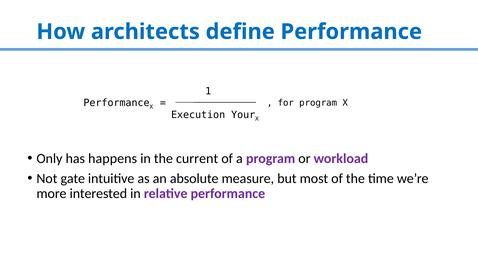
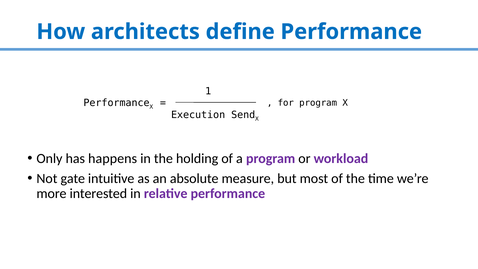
Your: Your -> Send
current: current -> holding
